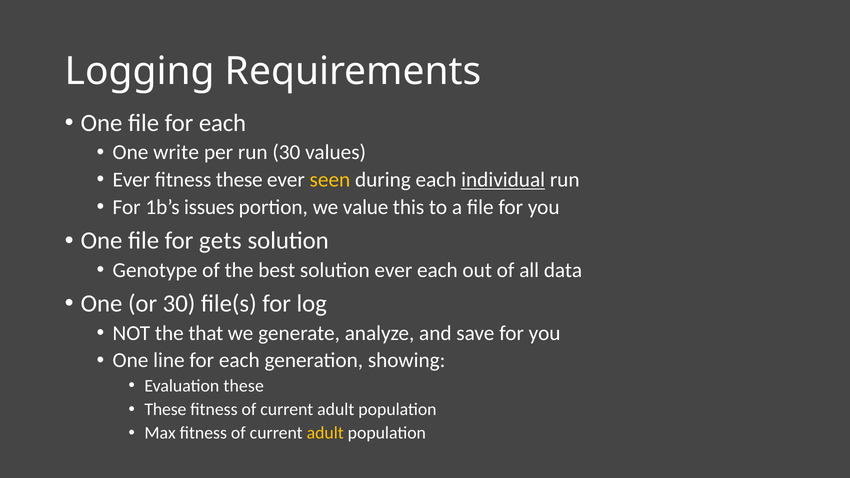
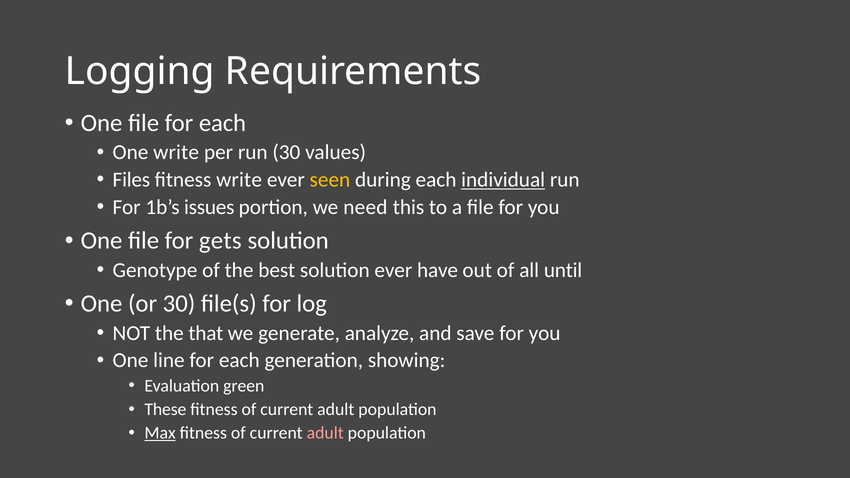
Ever at (131, 180): Ever -> Files
fitness these: these -> write
value: value -> need
ever each: each -> have
data: data -> until
Evaluation these: these -> green
Max underline: none -> present
adult at (325, 433) colour: yellow -> pink
